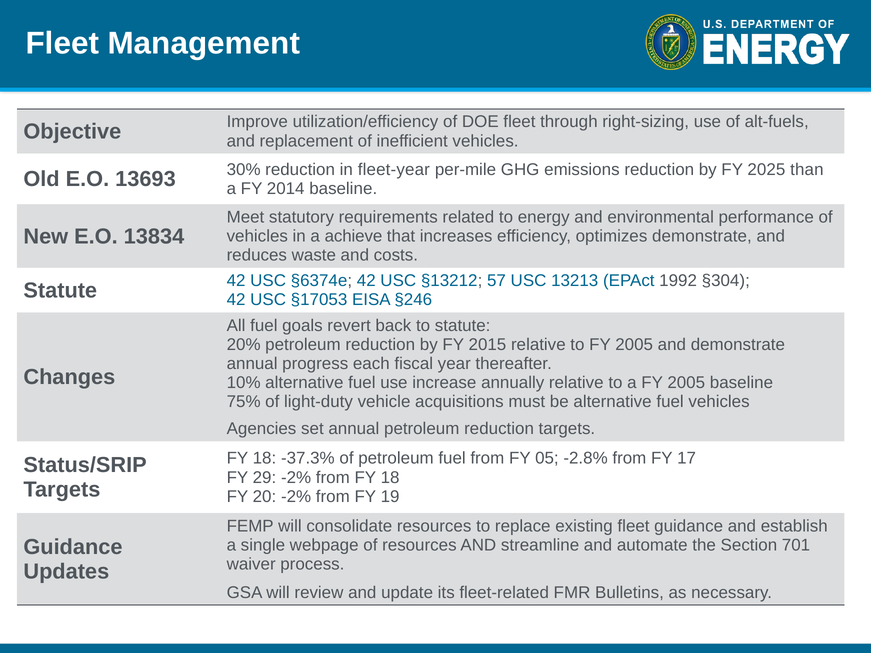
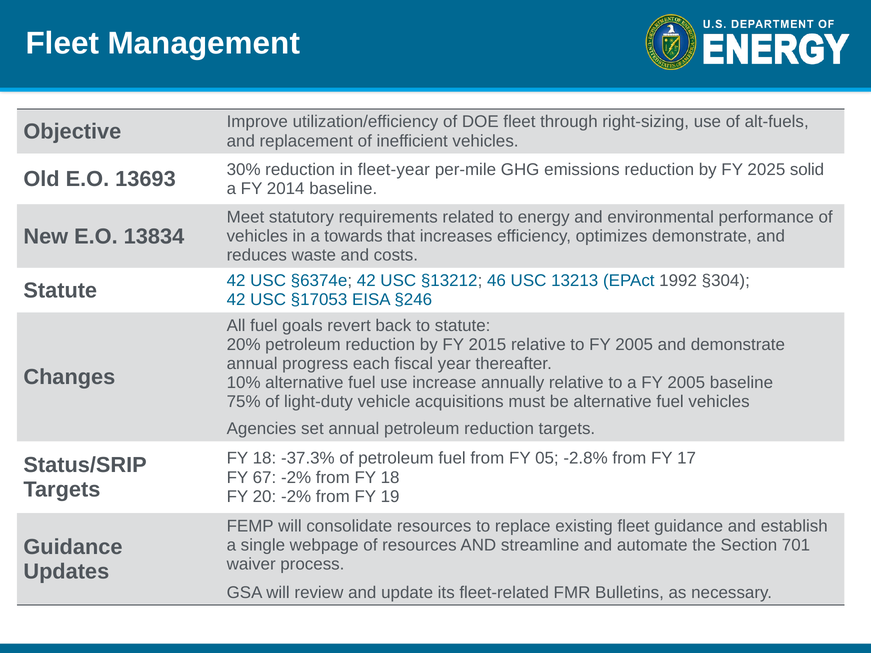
than: than -> solid
achieve: achieve -> towards
57: 57 -> 46
29: 29 -> 67
